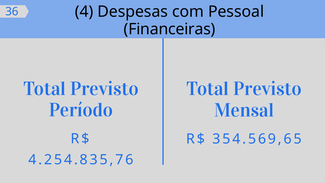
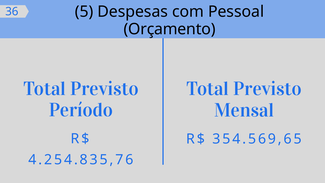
4: 4 -> 5
Financeiras: Financeiras -> Orçamento
